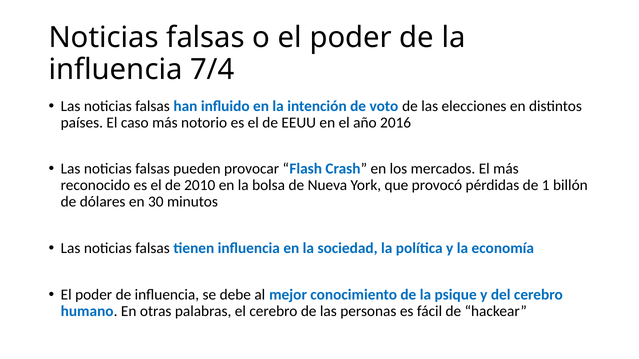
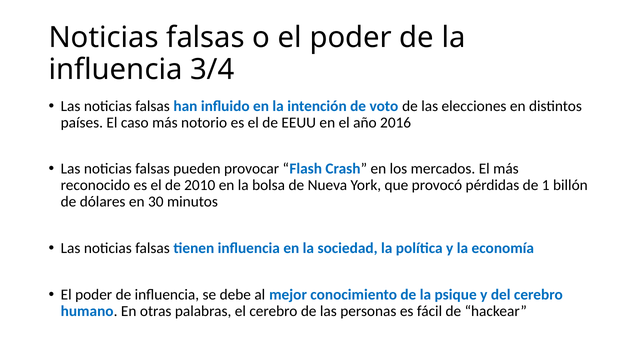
7/4: 7/4 -> 3/4
